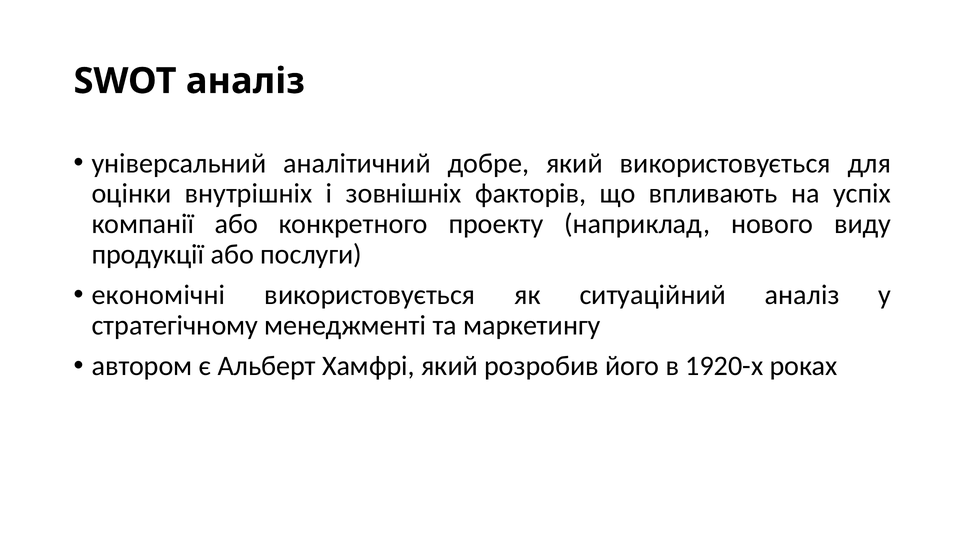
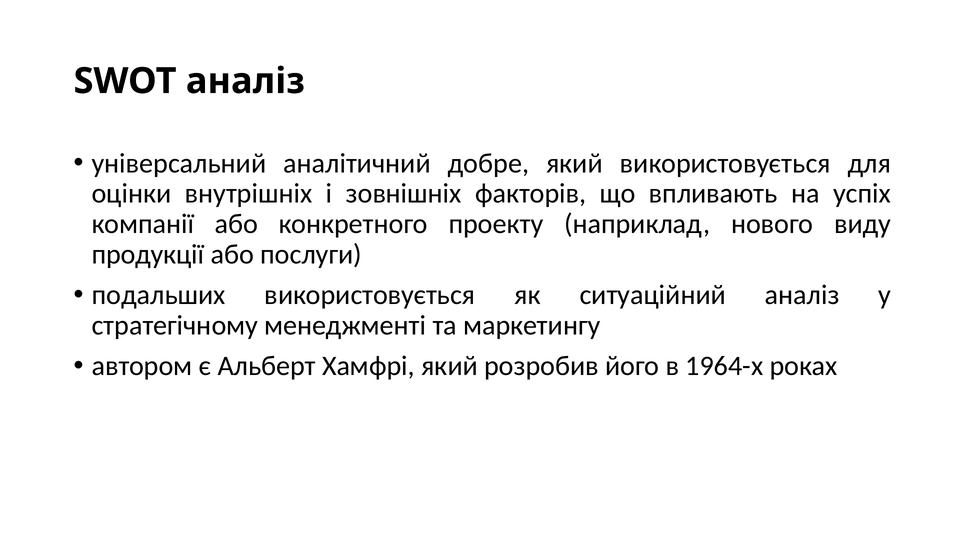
економічні: економічні -> подальших
1920-х: 1920-х -> 1964-х
